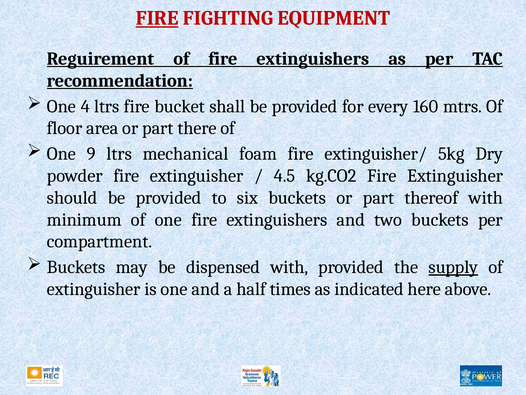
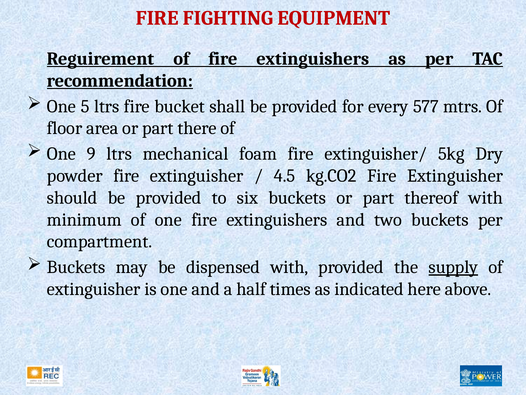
FIRE at (157, 18) underline: present -> none
4: 4 -> 5
160: 160 -> 577
